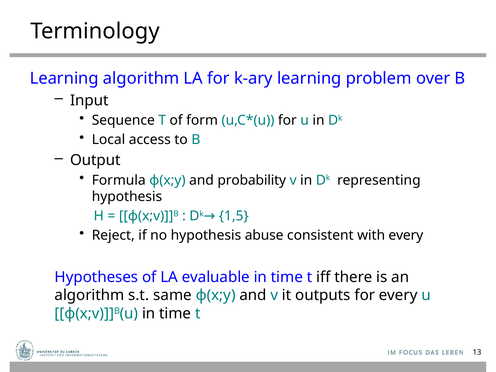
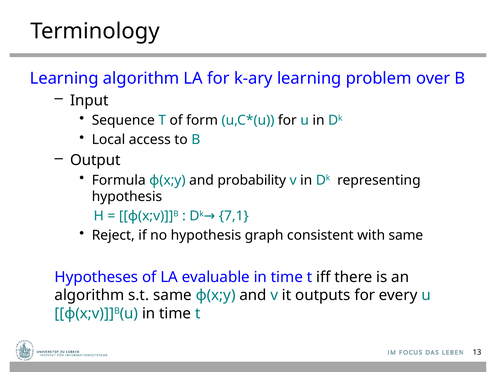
1,5: 1,5 -> 7,1
abuse: abuse -> graph
with every: every -> same
